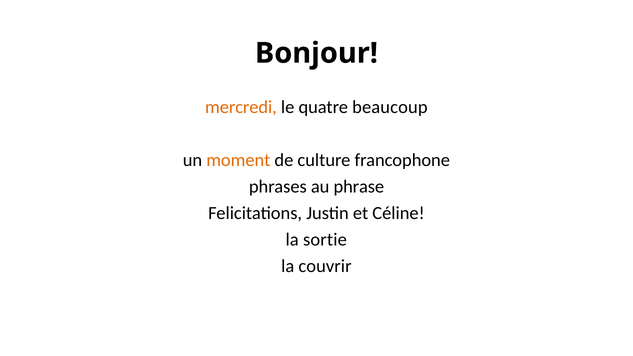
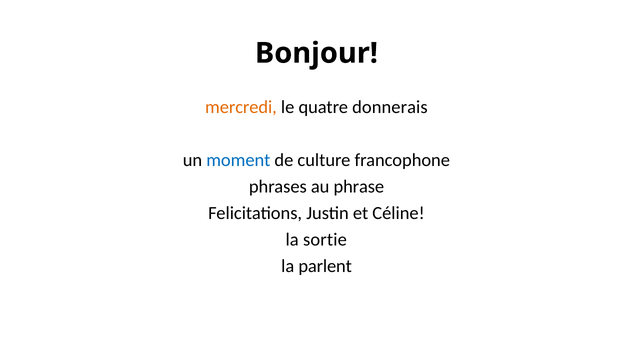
beaucoup: beaucoup -> donnerais
moment colour: orange -> blue
couvrir: couvrir -> parlent
